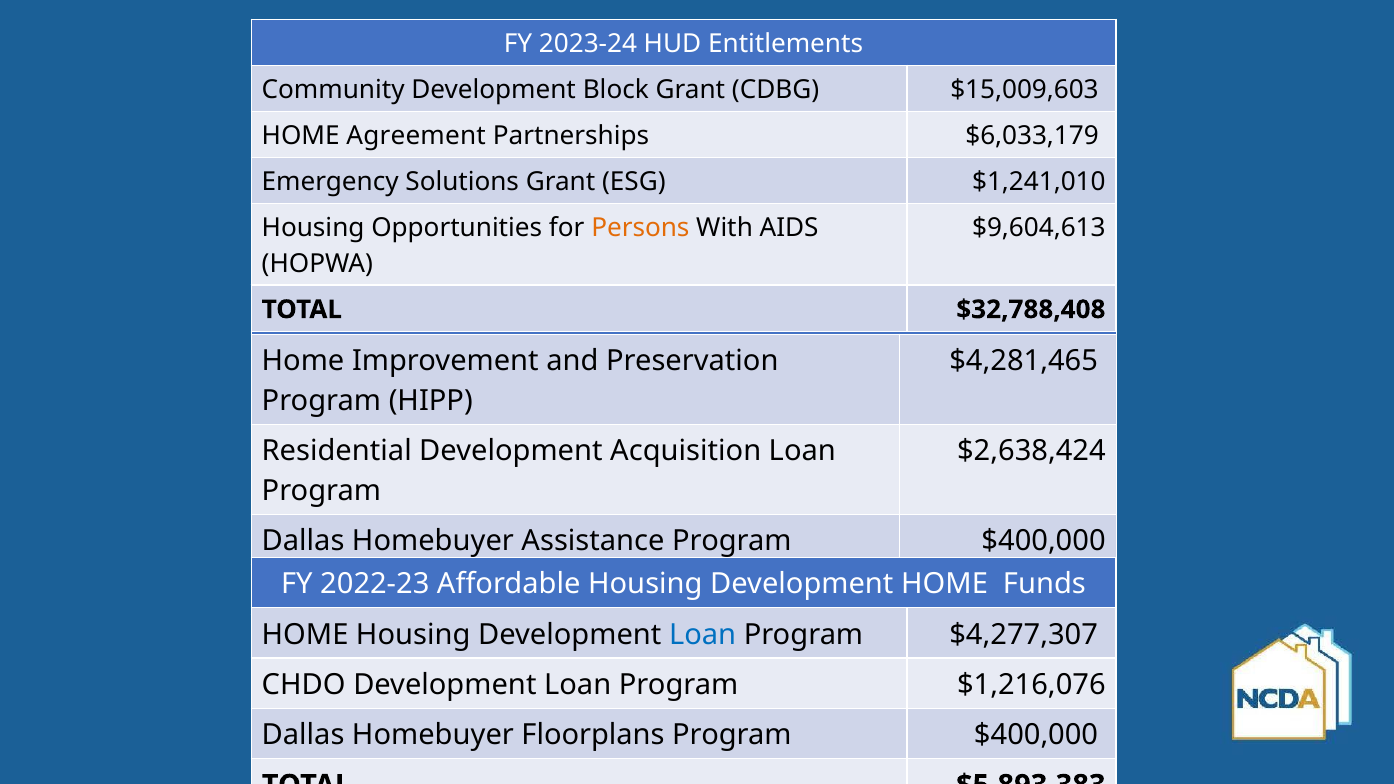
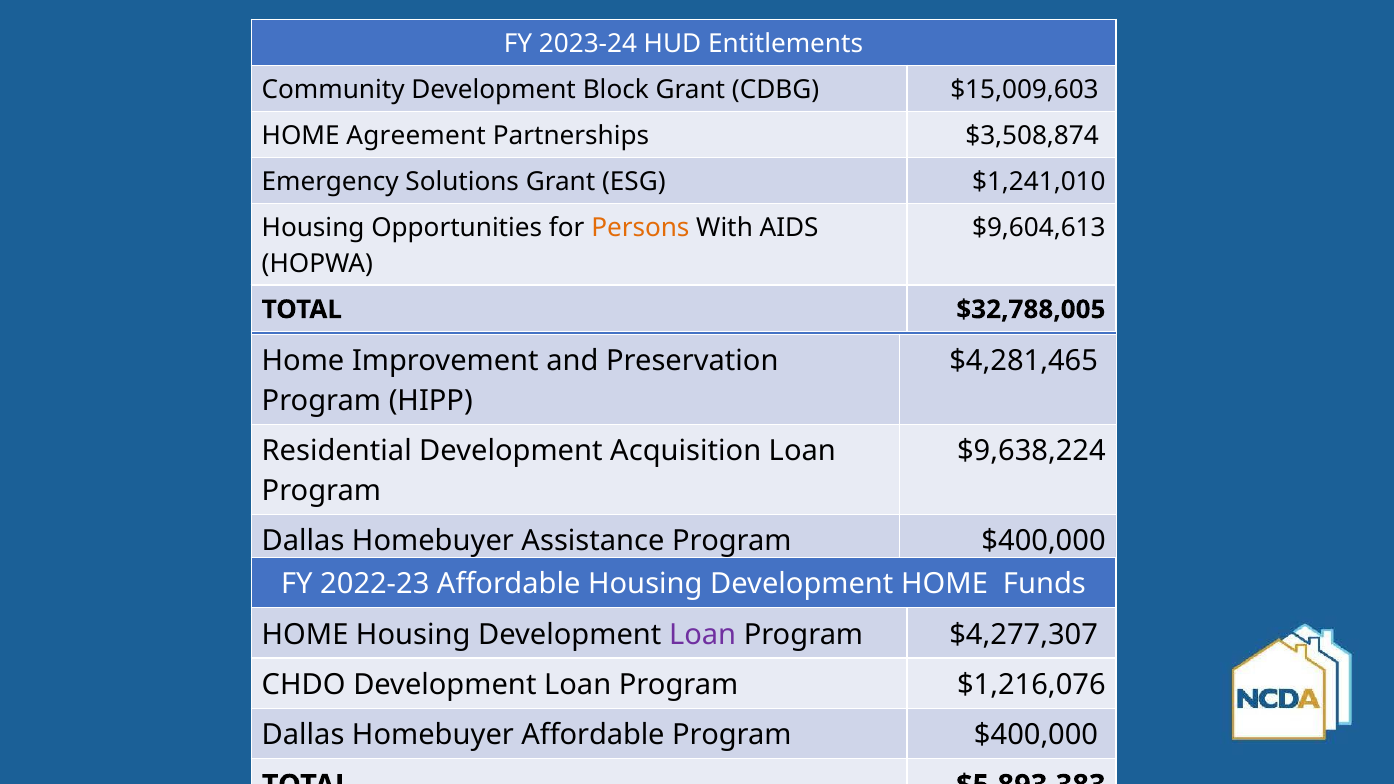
$6,033,179: $6,033,179 -> $3,508,874
$32,788,408: $32,788,408 -> $32,788,005
$2,638,424: $2,638,424 -> $9,638,224
Loan at (703, 635) colour: blue -> purple
Homebuyer Floorplans: Floorplans -> Affordable
